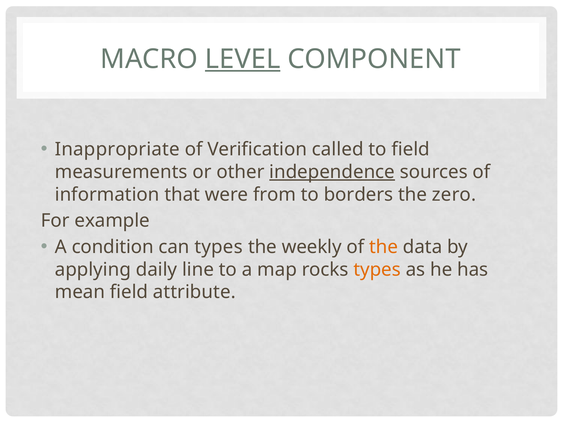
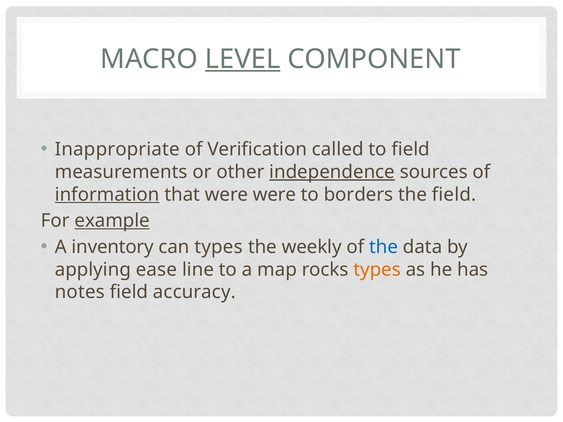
information underline: none -> present
were from: from -> were
the zero: zero -> field
example underline: none -> present
condition: condition -> inventory
the at (384, 247) colour: orange -> blue
daily: daily -> ease
mean: mean -> notes
attribute: attribute -> accuracy
